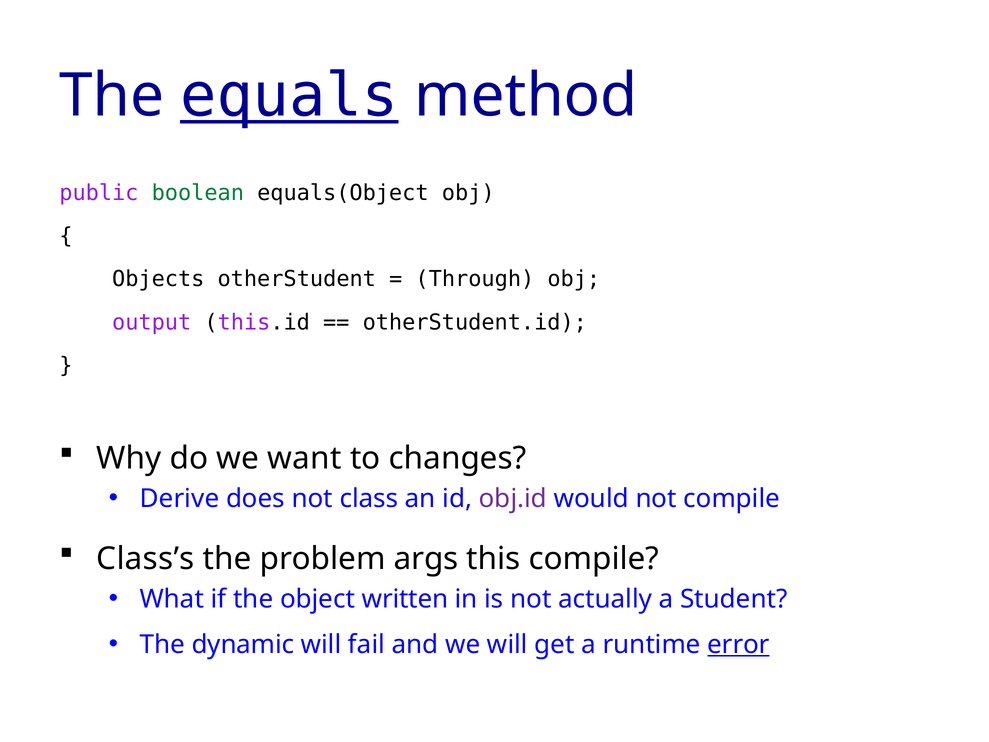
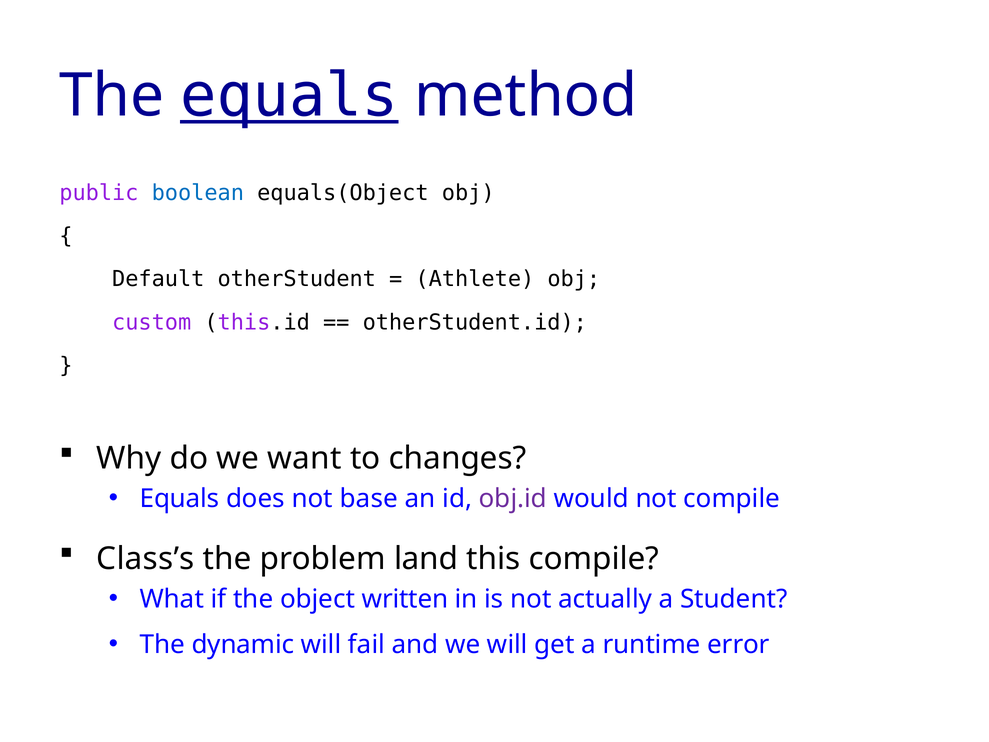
boolean colour: green -> blue
Objects: Objects -> Default
Through: Through -> Athlete
output: output -> custom
Derive at (179, 499): Derive -> Equals
class: class -> base
args: args -> land
error underline: present -> none
